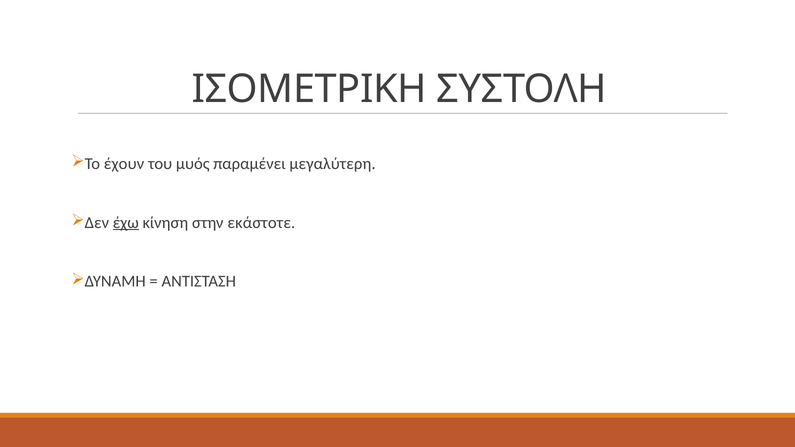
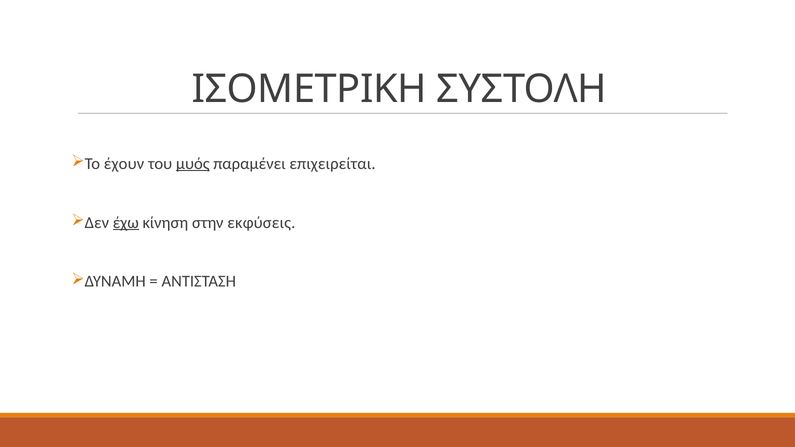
μυός underline: none -> present
μεγαλύτερη: μεγαλύτερη -> επιχειρείται
εκάστοτε: εκάστοτε -> εκφύσεις
